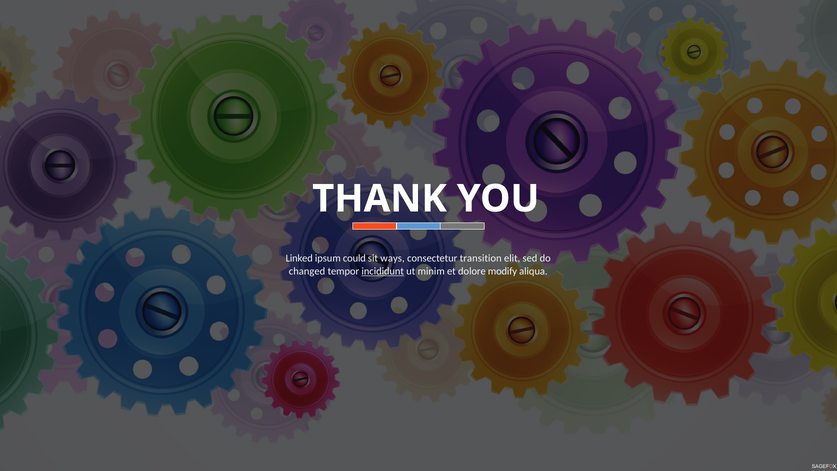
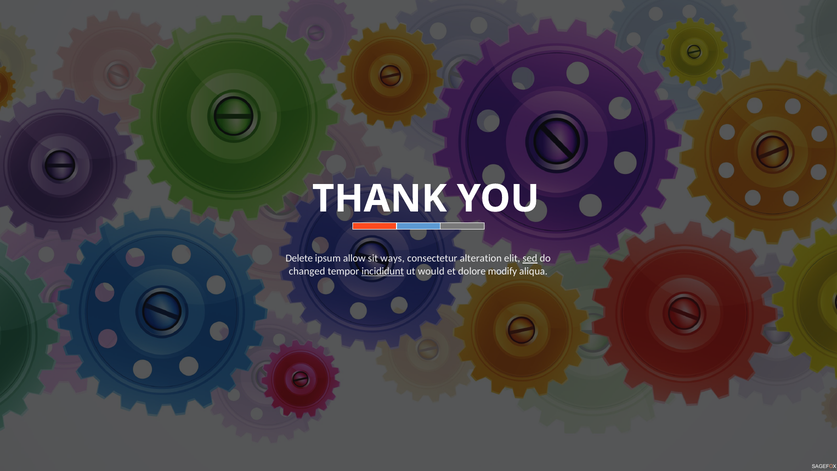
Linked: Linked -> Delete
could: could -> allow
transition: transition -> alteration
sed underline: none -> present
minim: minim -> would
